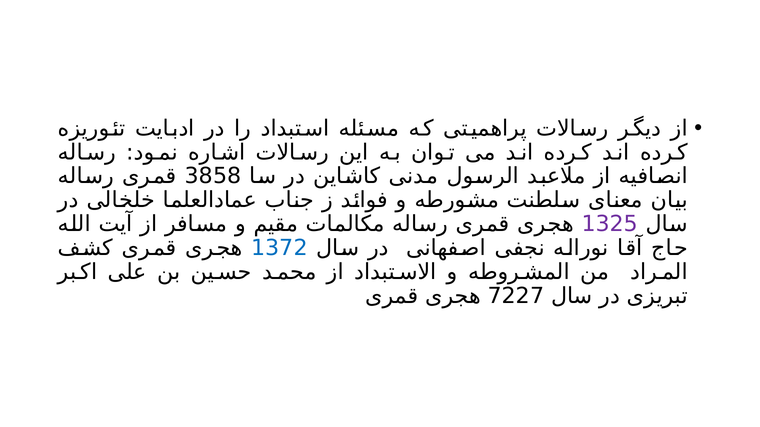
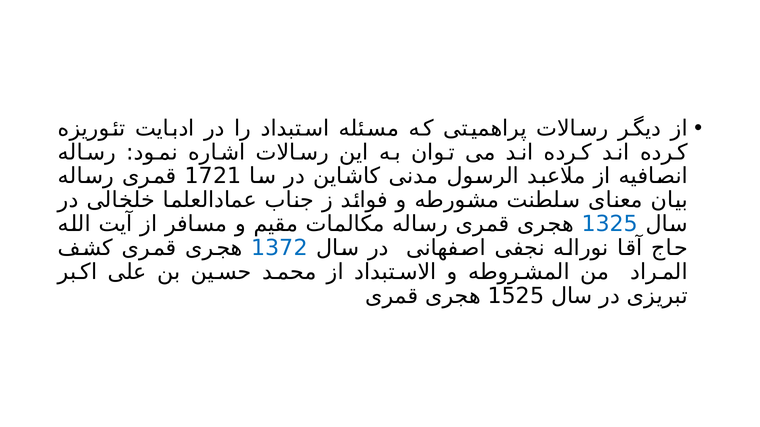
3858: 3858 -> 1721
1325 colour: purple -> blue
7227: 7227 -> 1525
